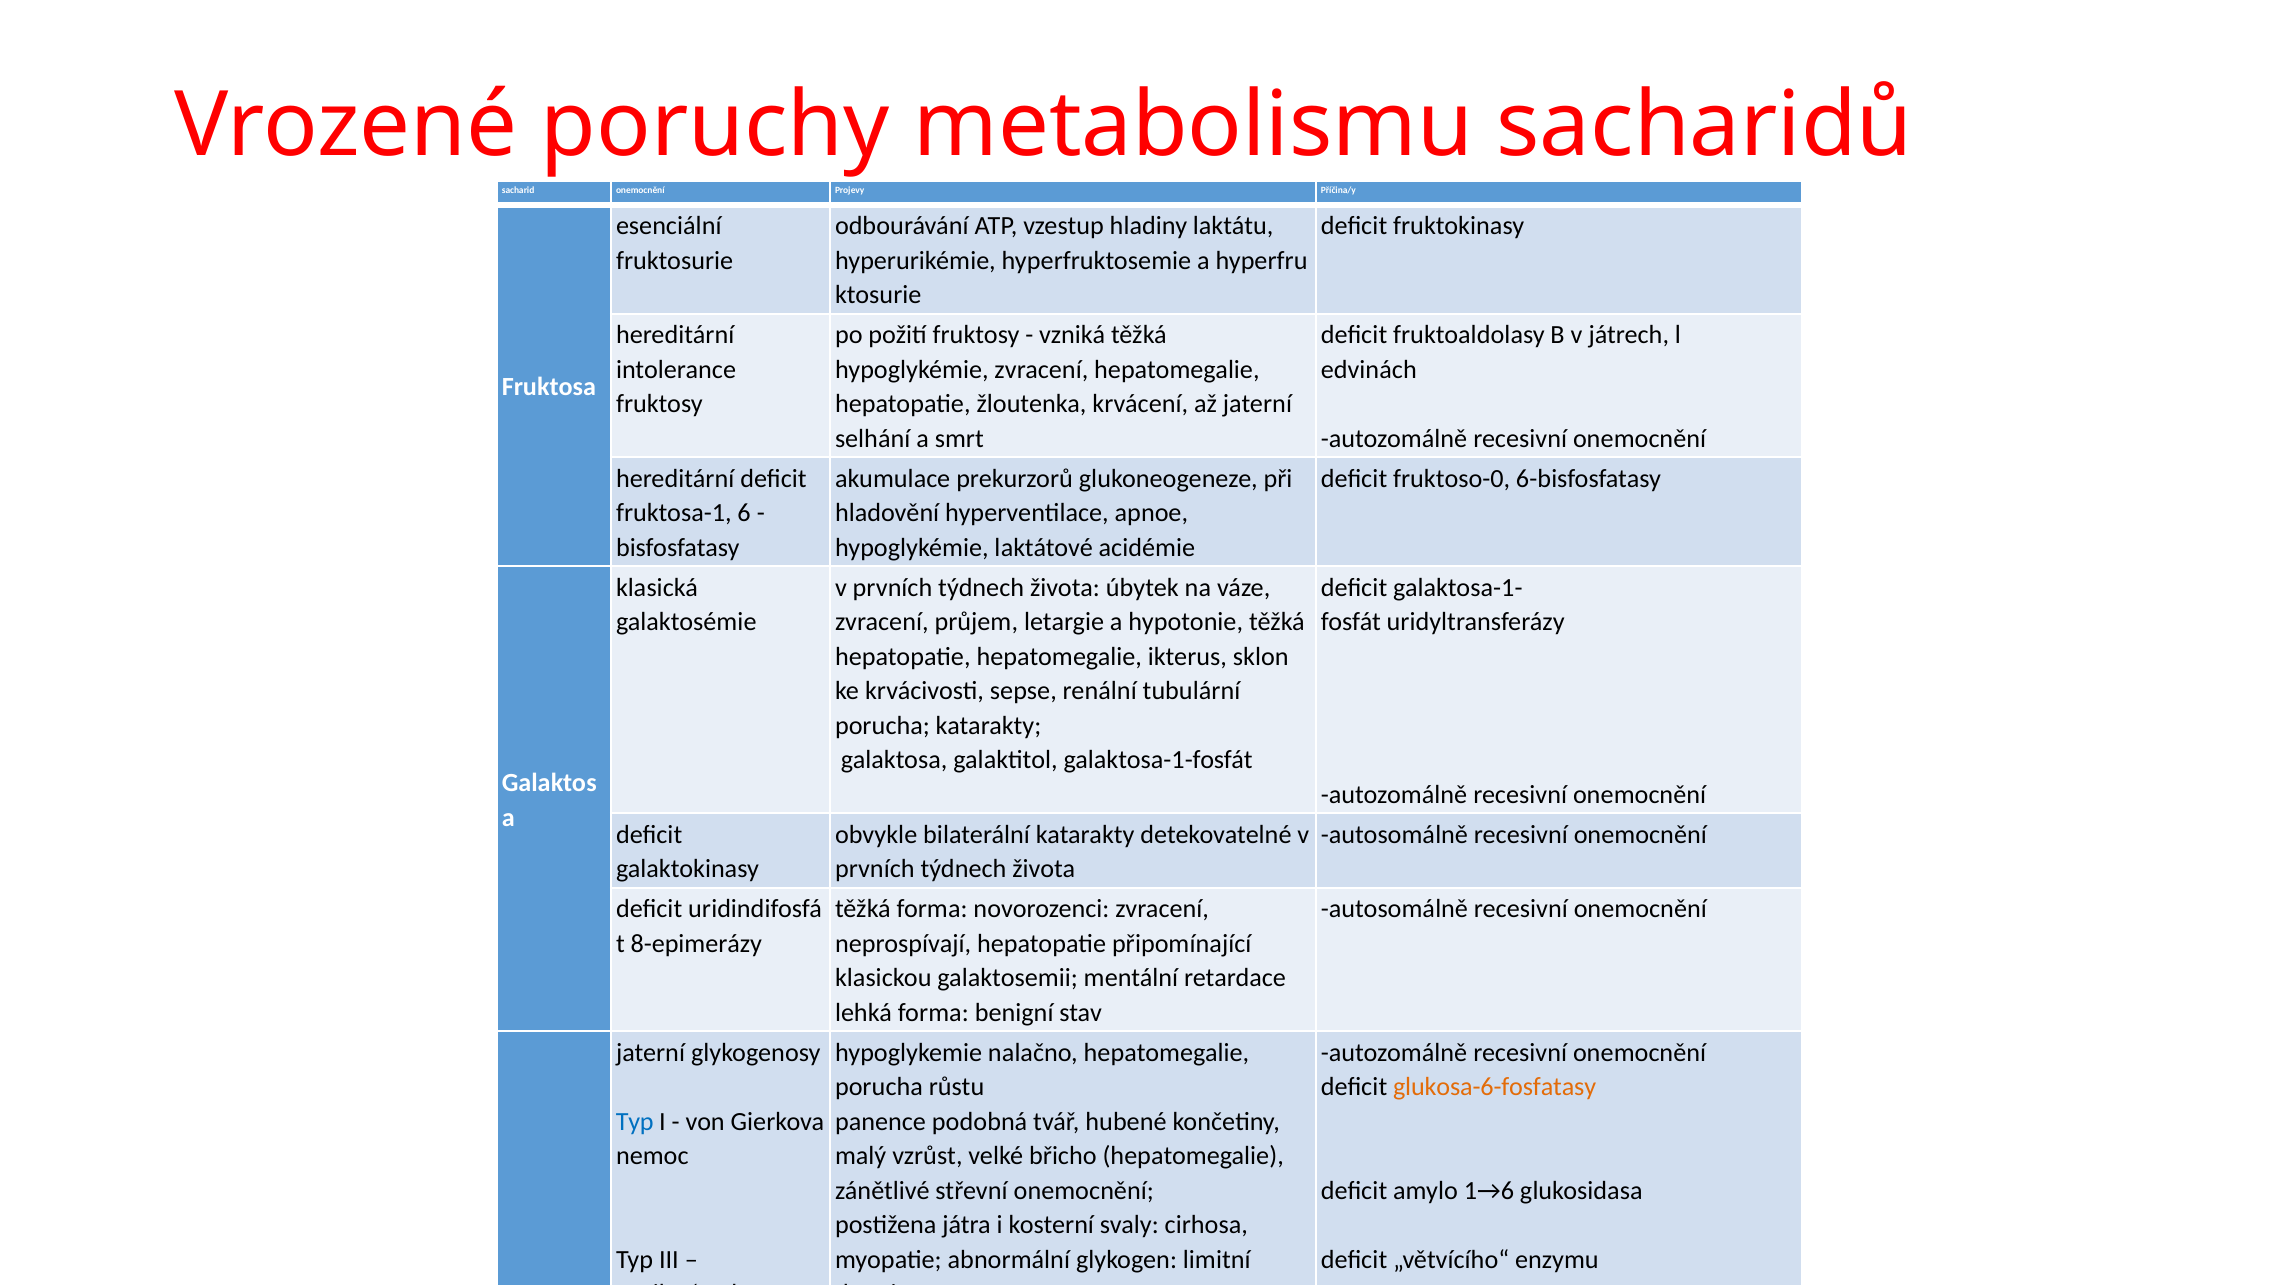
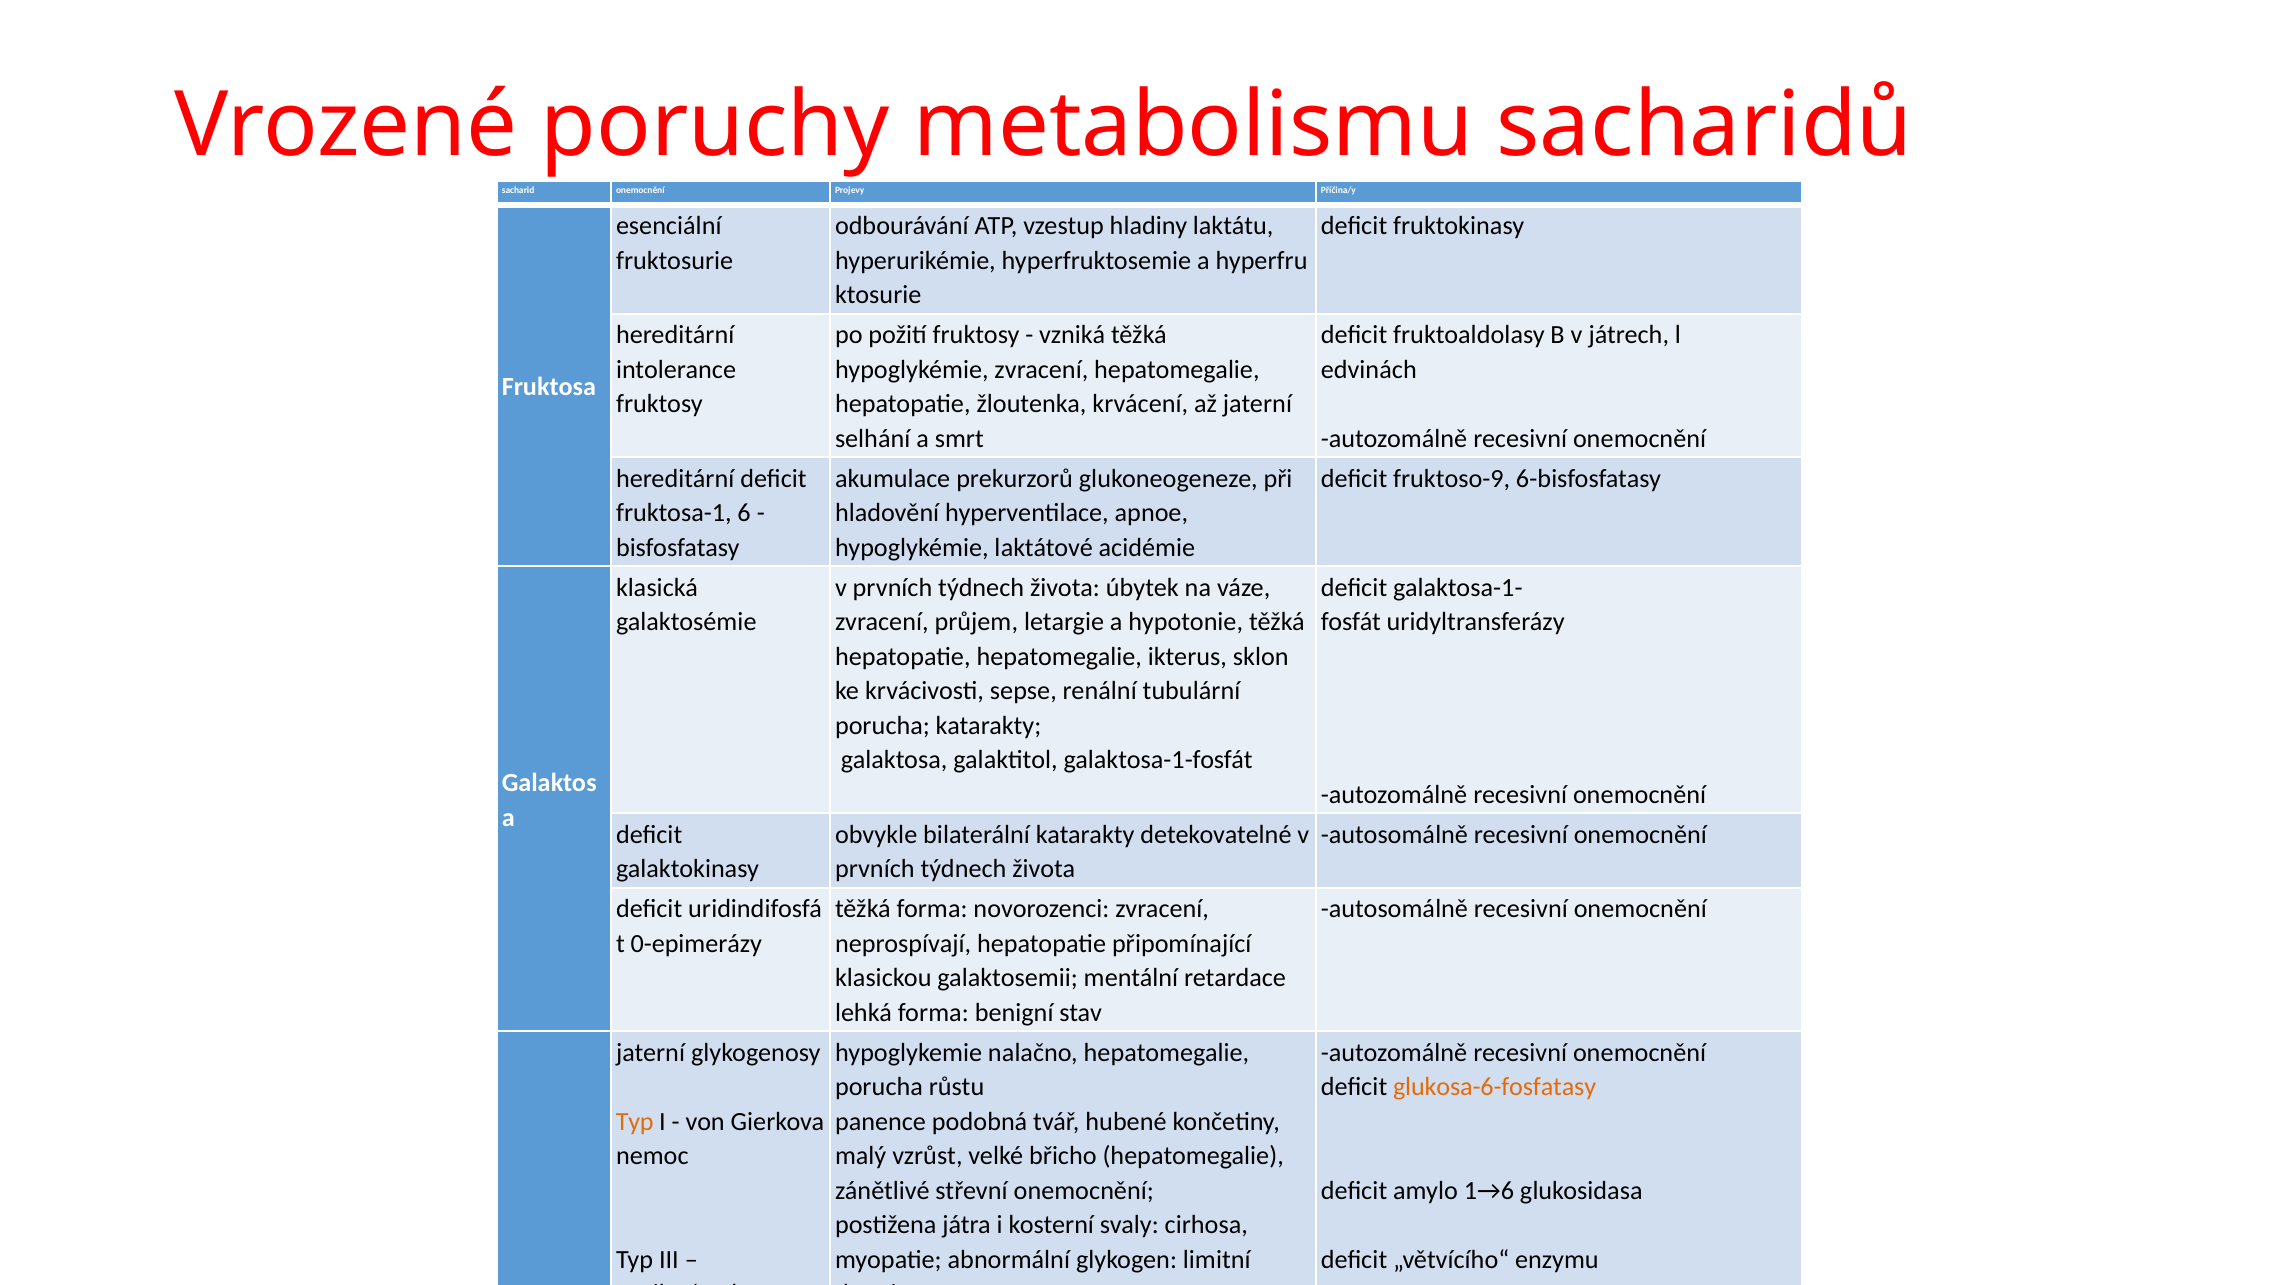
fruktoso-0: fruktoso-0 -> fruktoso-9
8-epimerázy: 8-epimerázy -> 0-epimerázy
Typ at (635, 1121) colour: blue -> orange
